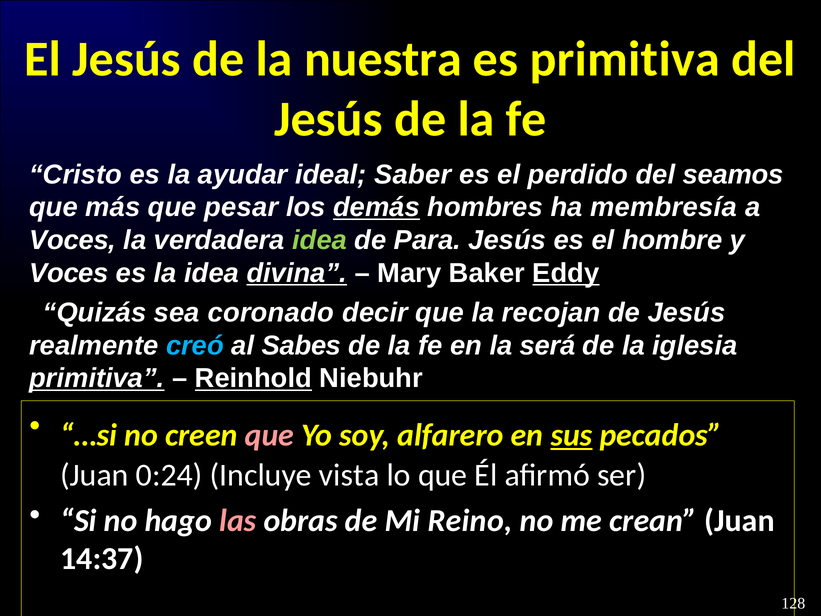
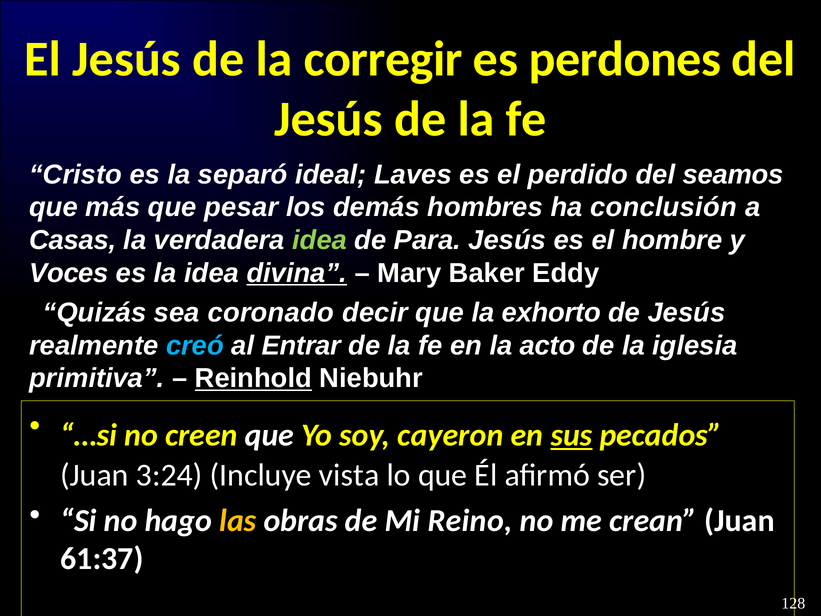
nuestra: nuestra -> corregir
es primitiva: primitiva -> perdones
ayudar: ayudar -> separó
Saber: Saber -> Laves
demás underline: present -> none
membresía: membresía -> conclusión
Voces at (73, 240): Voces -> Casas
Eddy underline: present -> none
recojan: recojan -> exhorto
Sabes: Sabes -> Entrar
será: será -> acto
primitiva at (97, 378) underline: present -> none
que at (269, 435) colour: pink -> white
alfarero: alfarero -> cayeron
0:24: 0:24 -> 3:24
las colour: pink -> yellow
14:37: 14:37 -> 61:37
